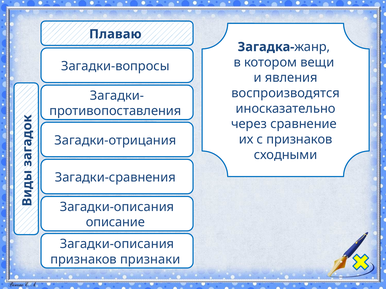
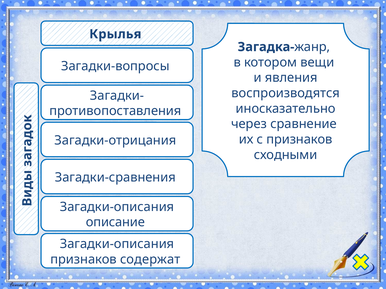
Плаваю: Плаваю -> Крылья
признаки: признаки -> содержат
